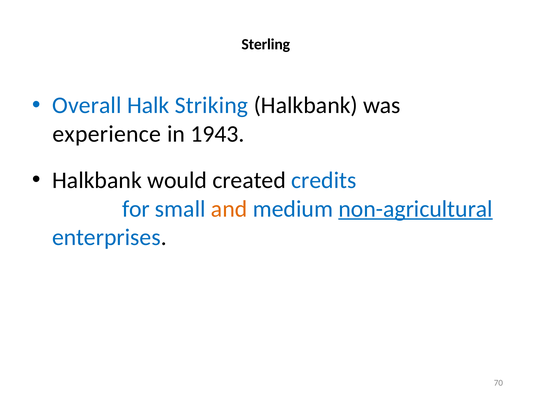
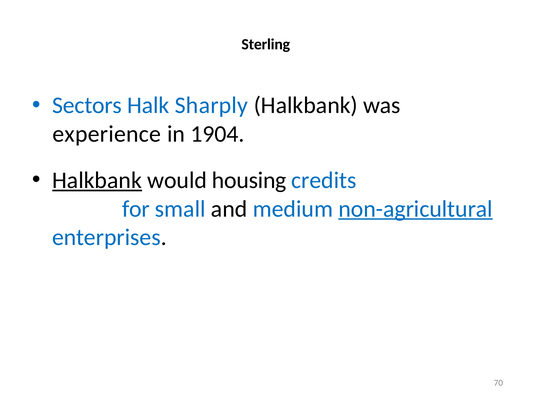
Overall: Overall -> Sectors
Striking: Striking -> Sharply
1943: 1943 -> 1904
Halkbank at (97, 180) underline: none -> present
created: created -> housing
and colour: orange -> black
